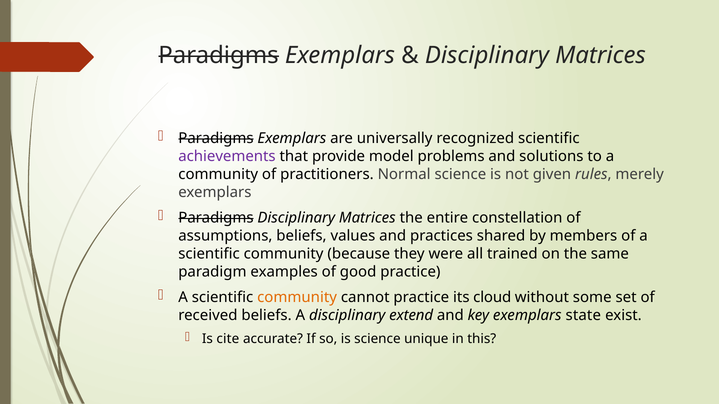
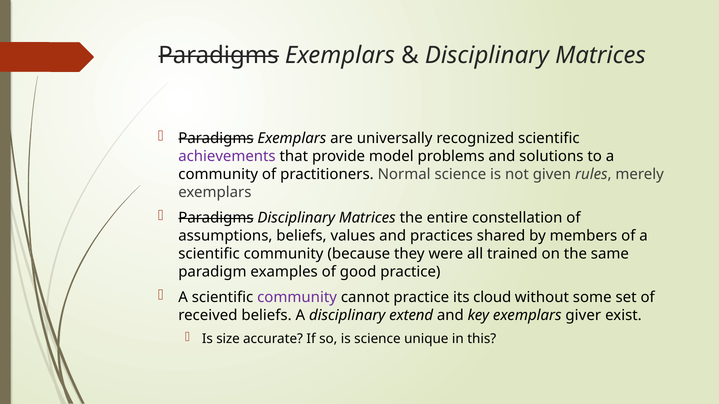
community at (297, 298) colour: orange -> purple
state: state -> giver
cite: cite -> size
